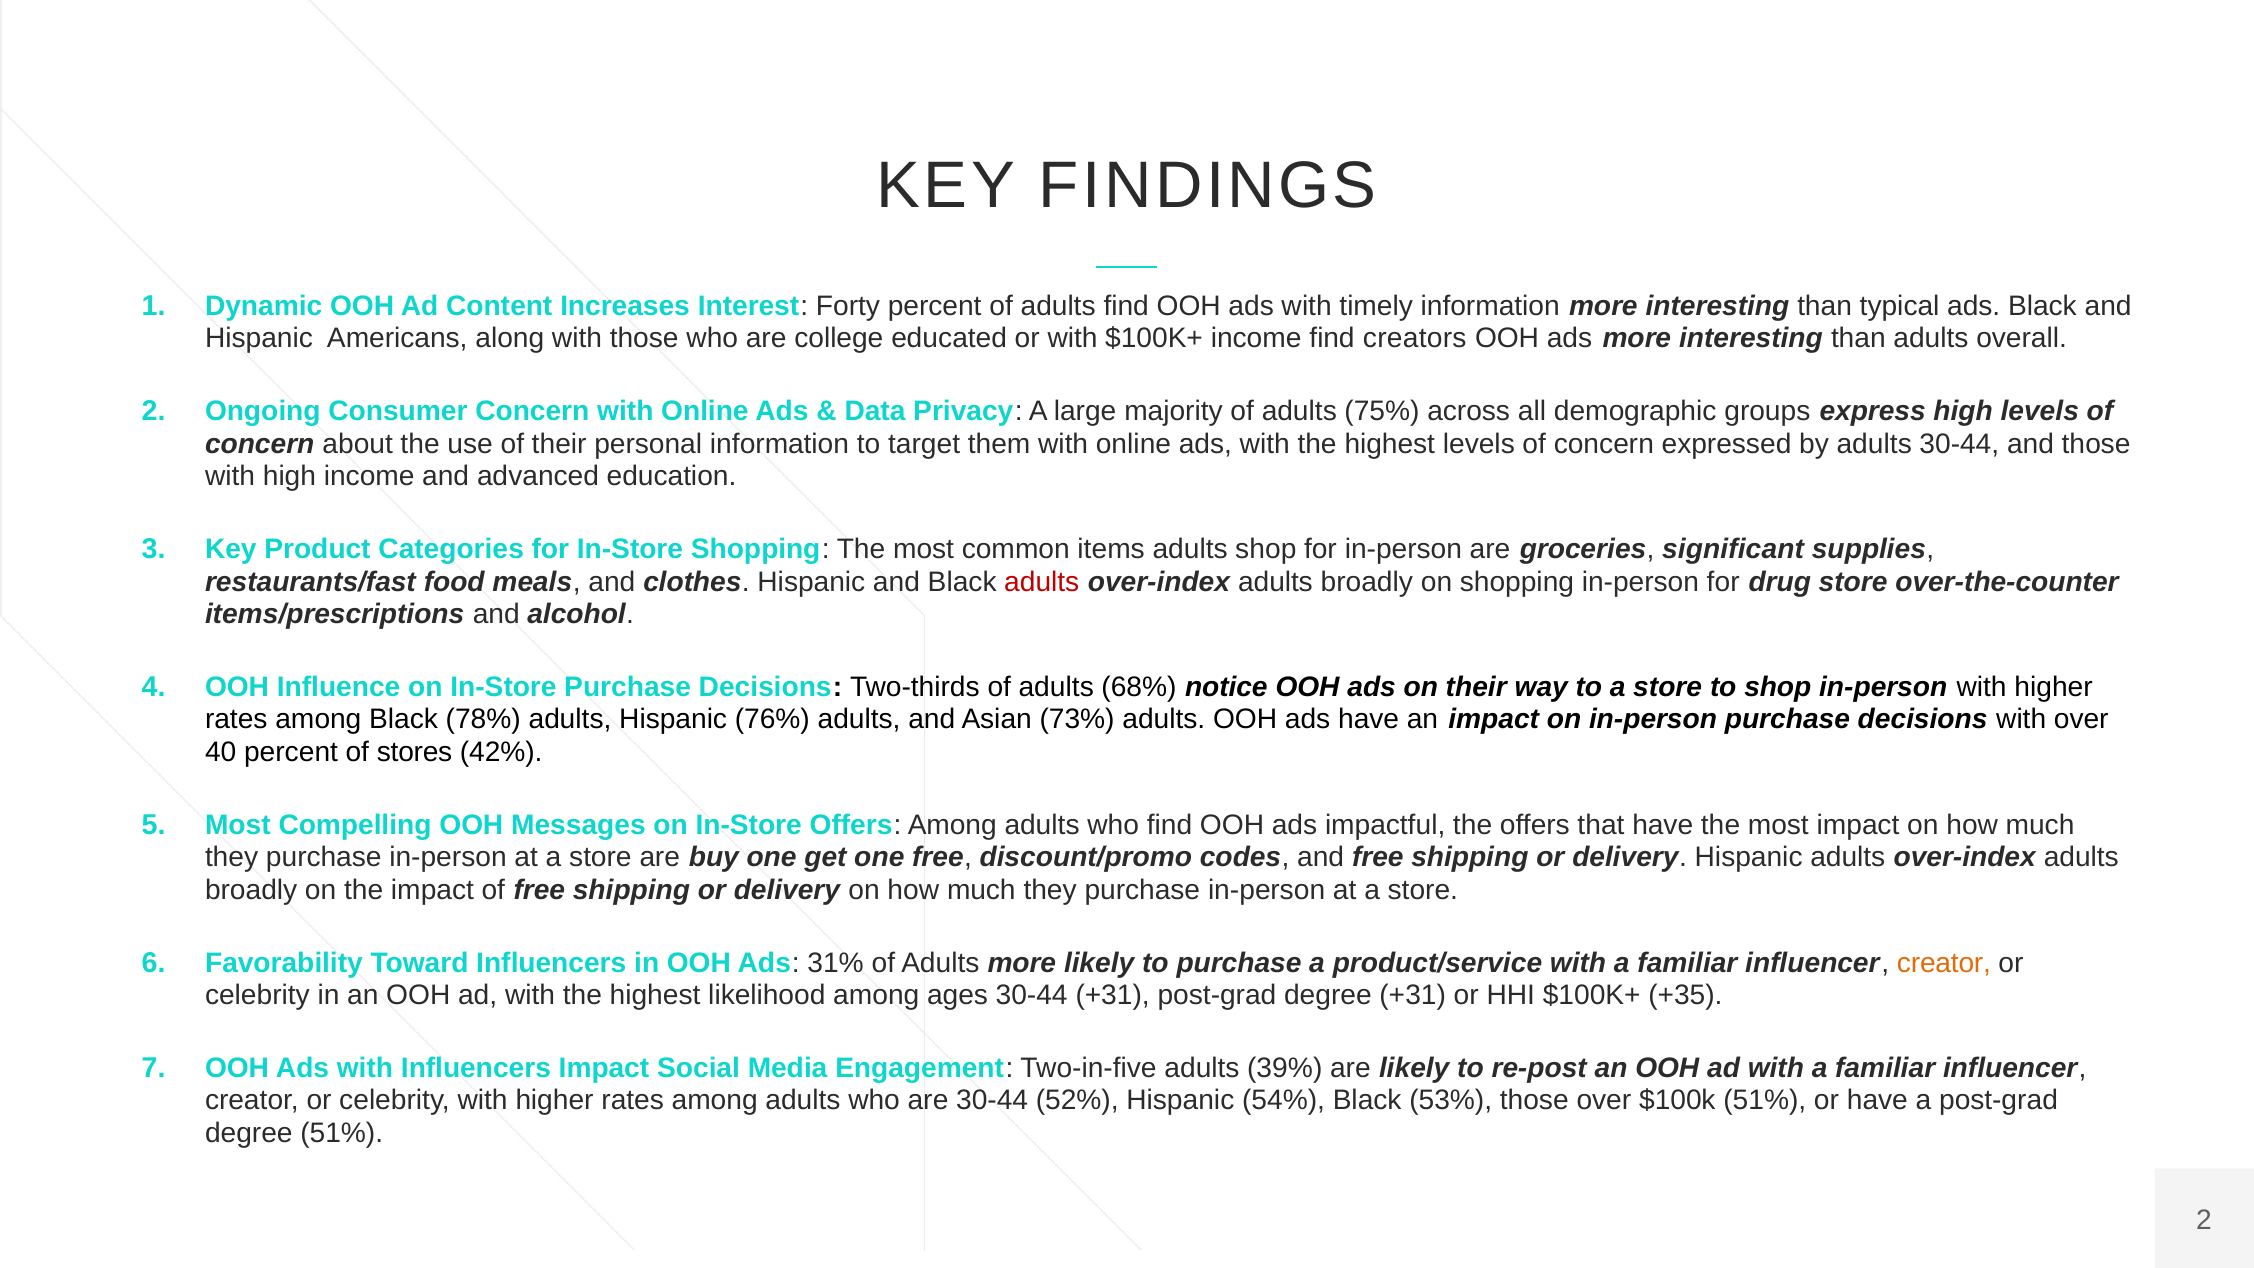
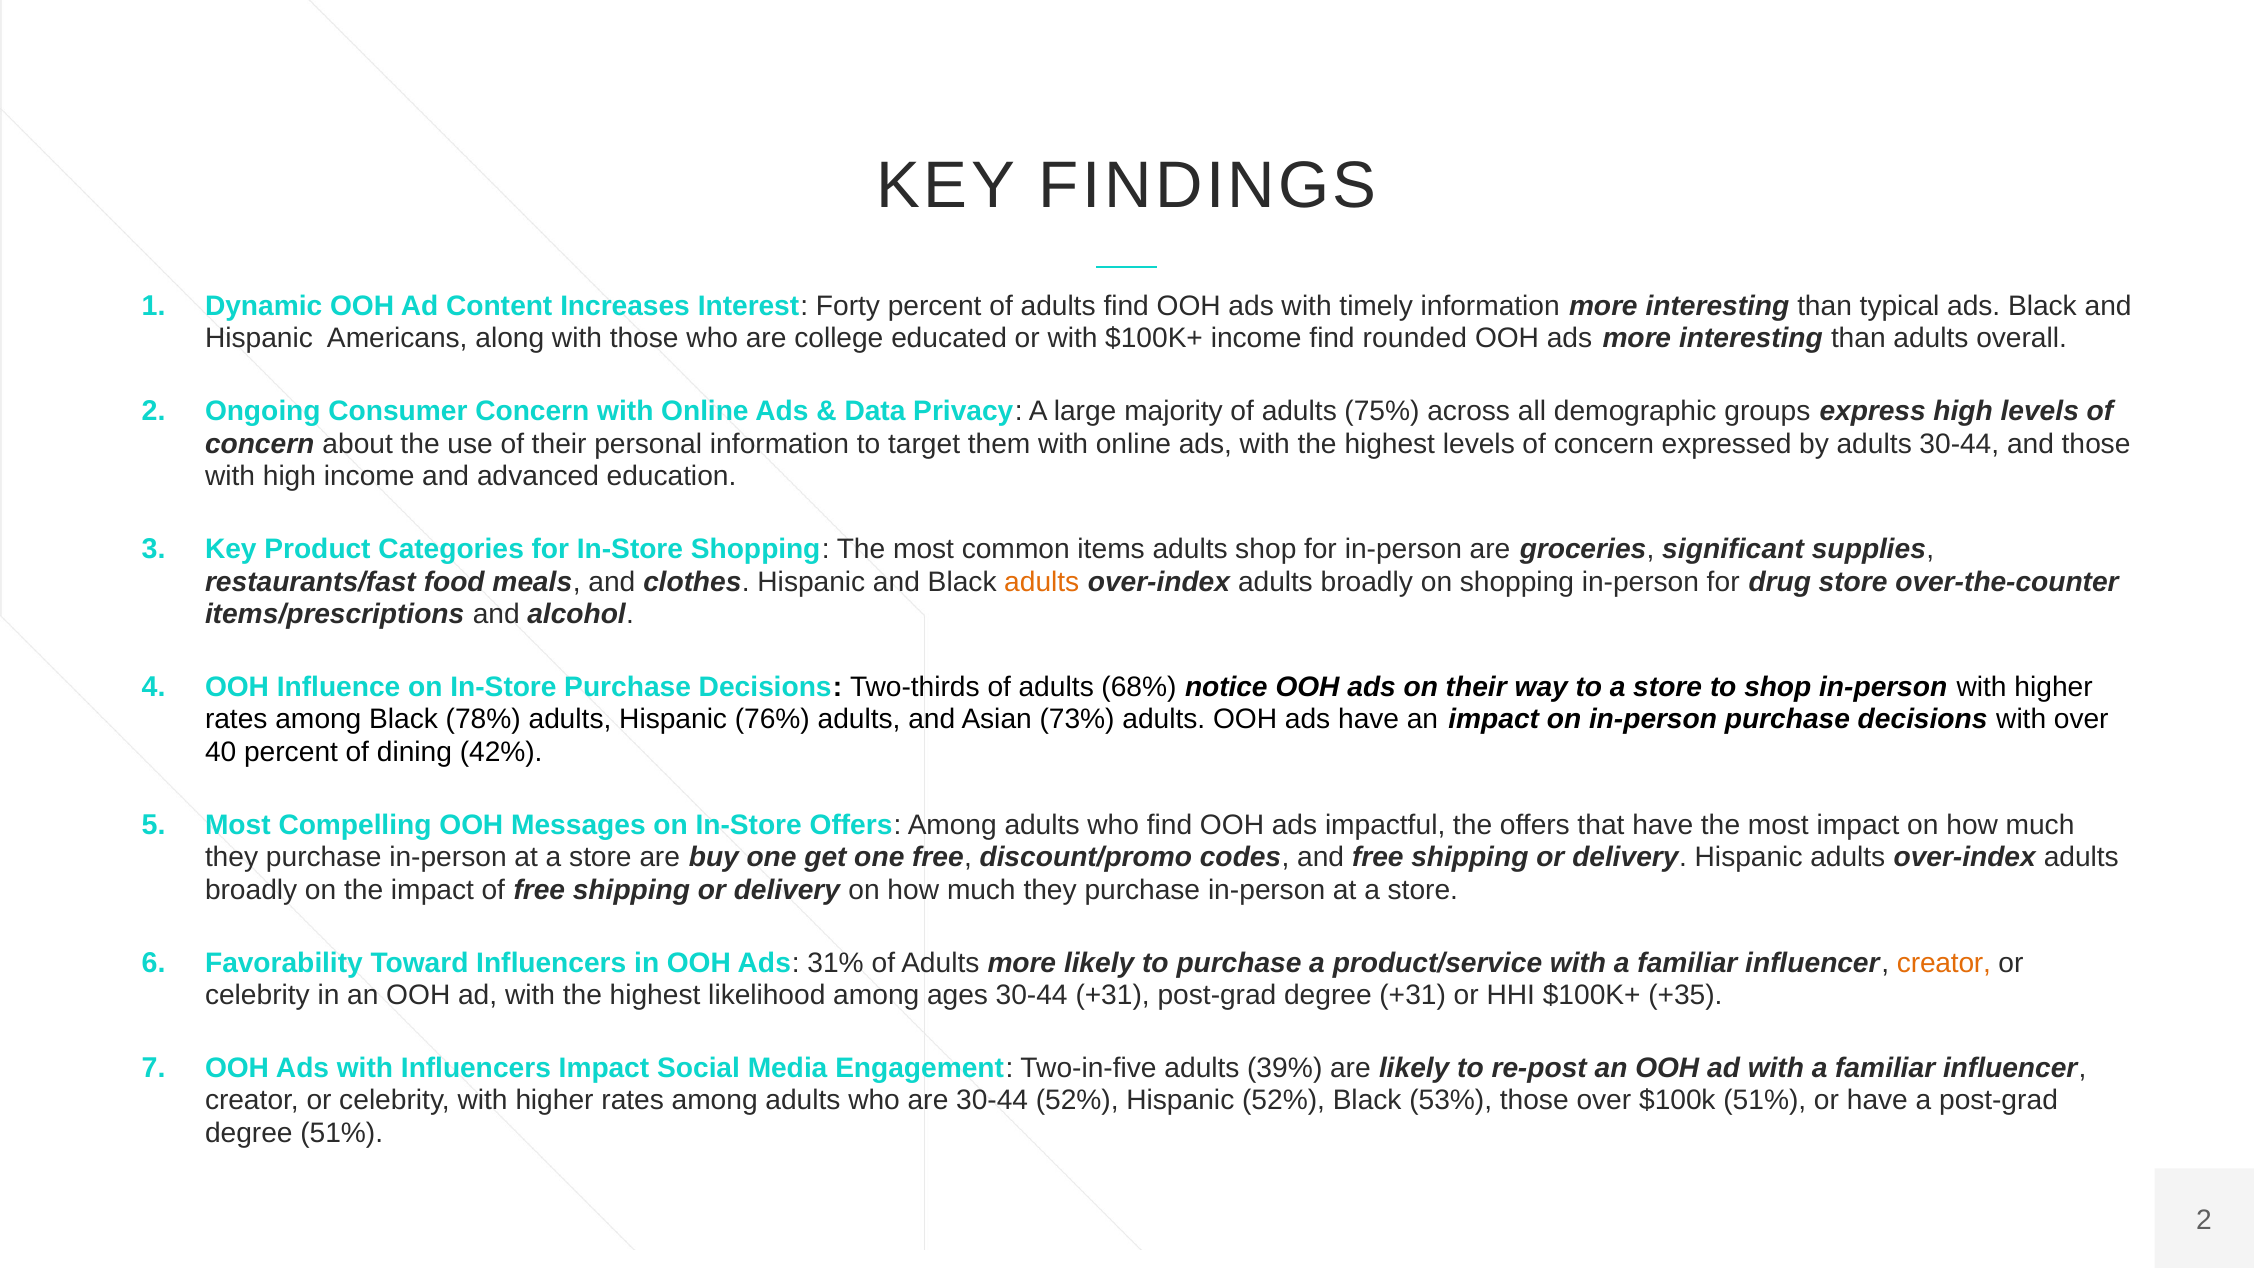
creators: creators -> rounded
adults at (1042, 582) colour: red -> orange
stores: stores -> dining
Hispanic 54%: 54% -> 52%
